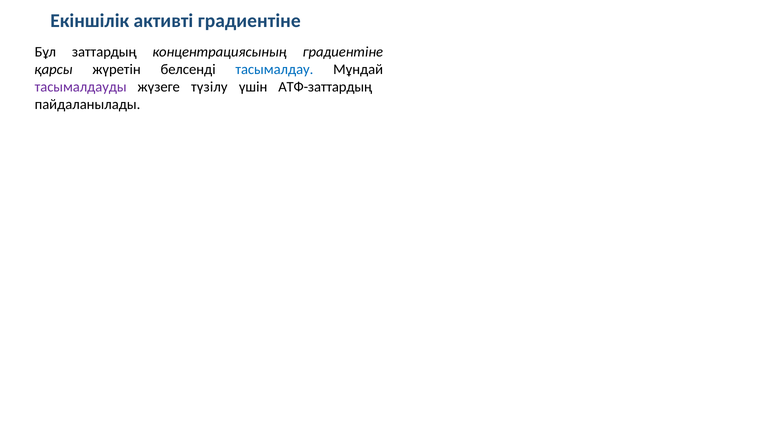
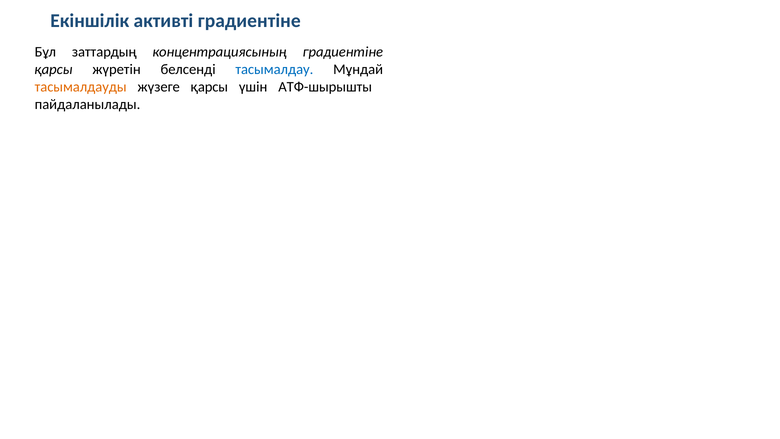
тасымалдауды colour: purple -> orange
жүзеге түзілу: түзілу -> қарсы
АТФ-заттардың: АТФ-заттардың -> АТФ-шырышты
